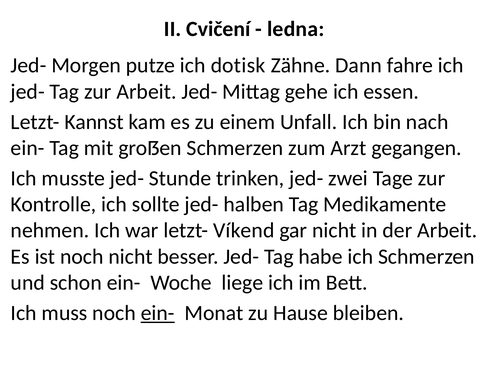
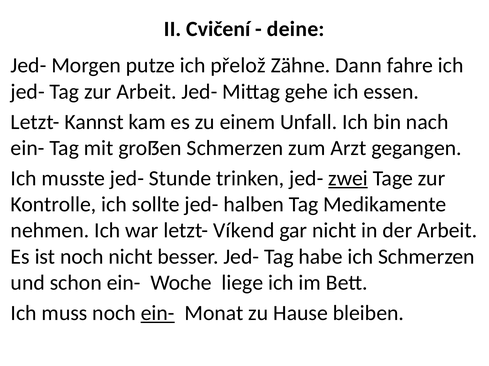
ledna: ledna -> deine
dotisk: dotisk -> přelož
zwei underline: none -> present
